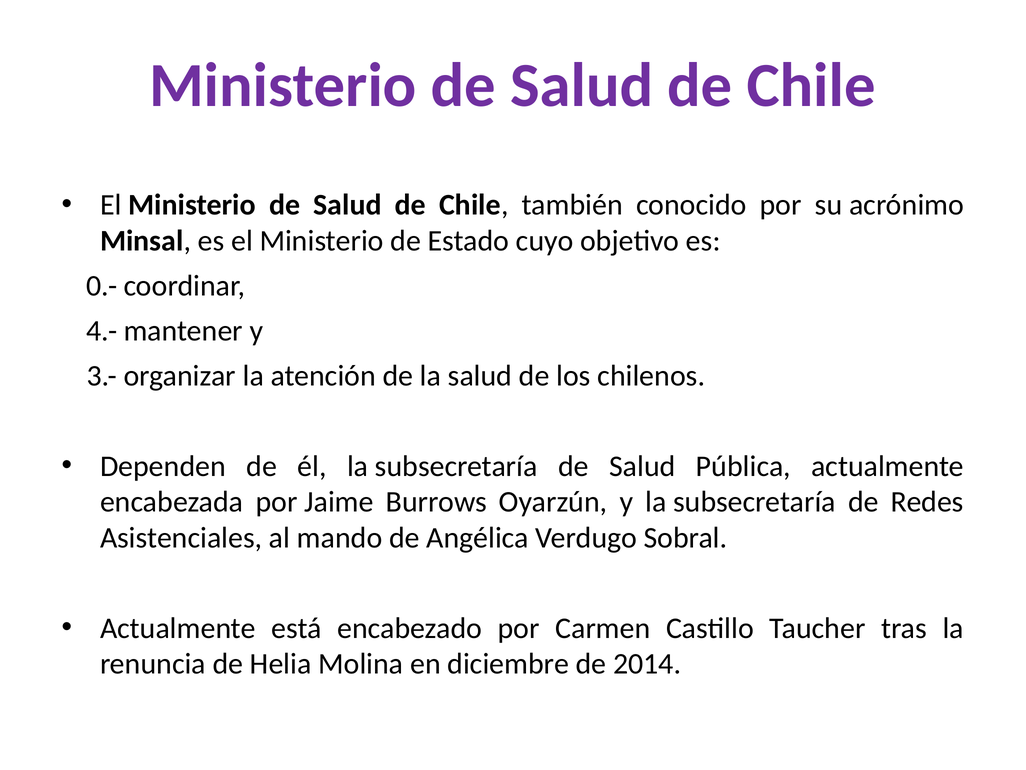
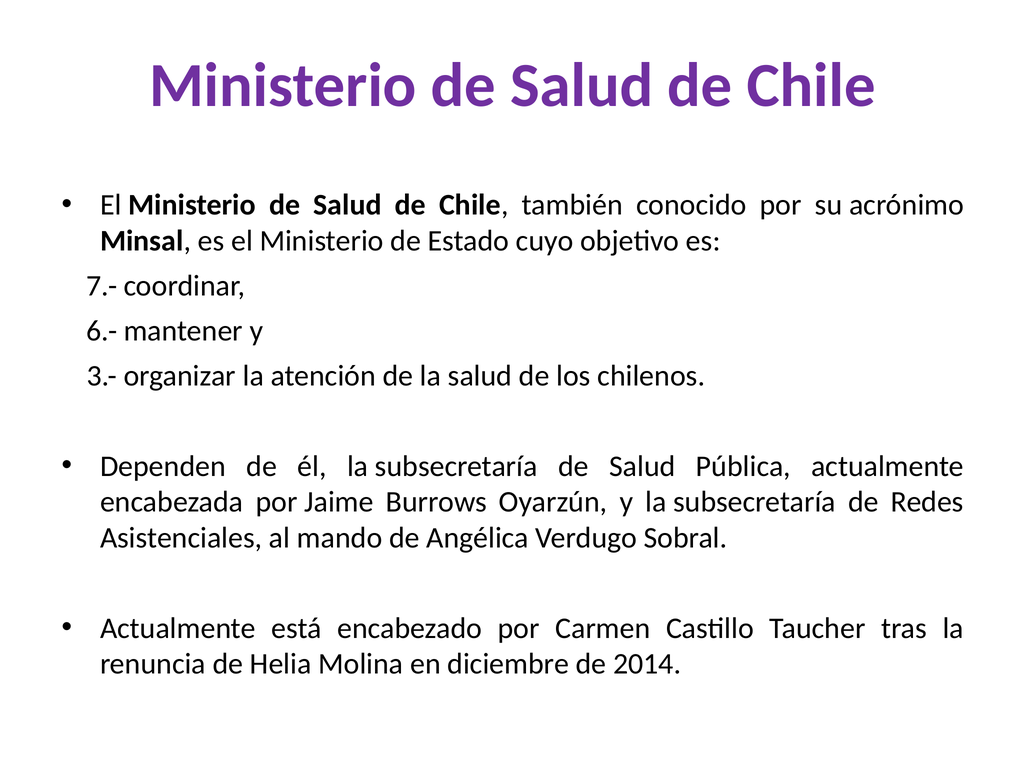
0.-: 0.- -> 7.-
4.-: 4.- -> 6.-
